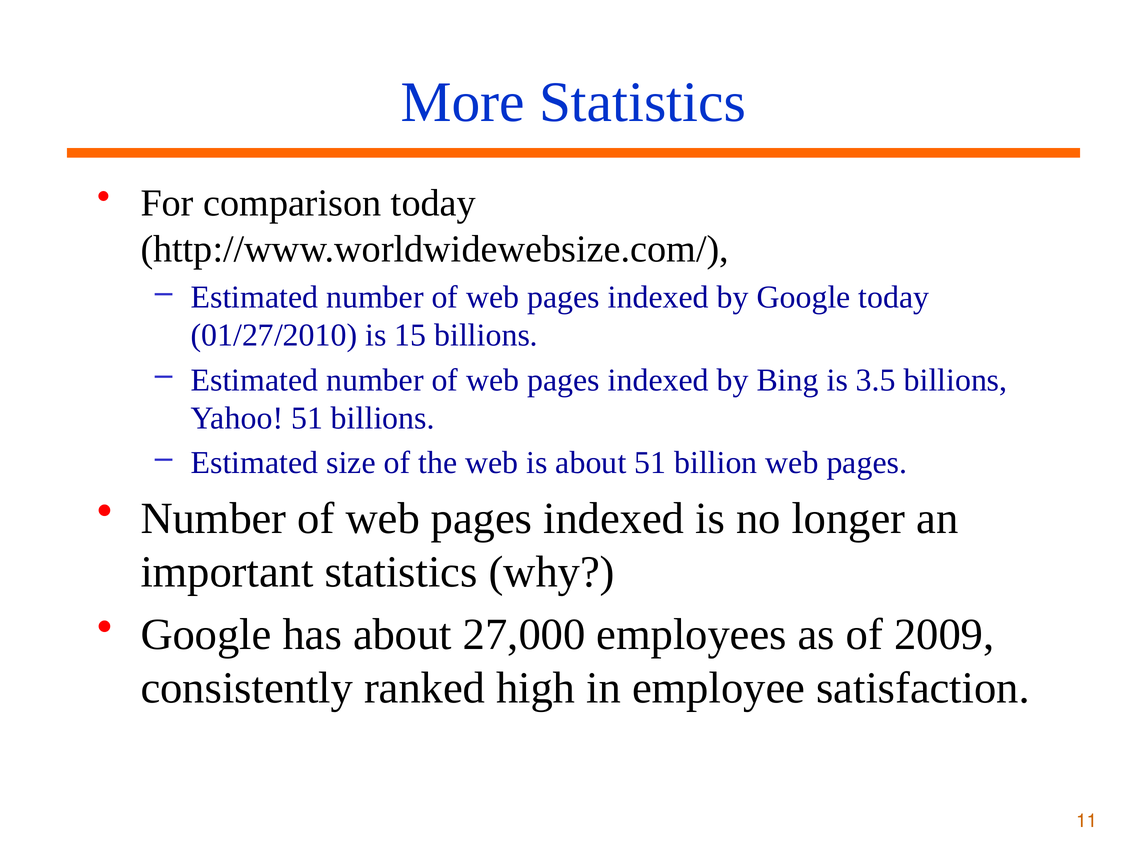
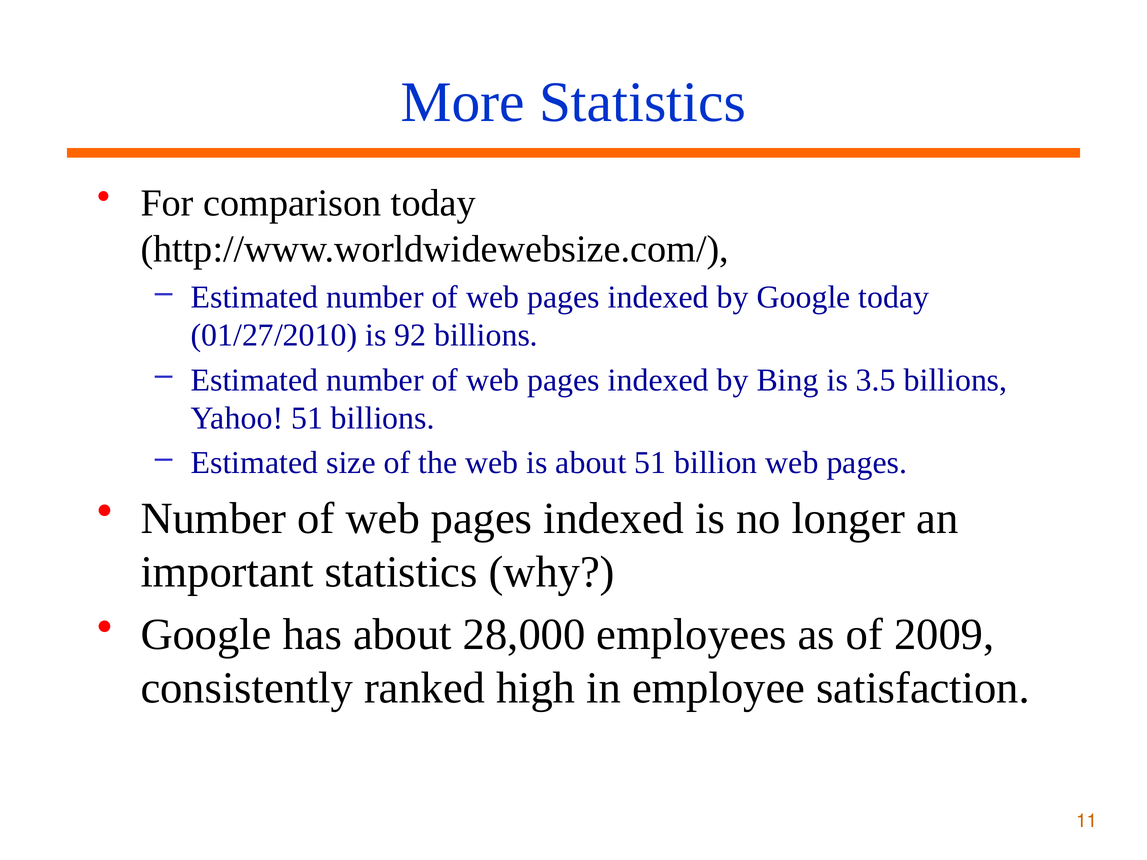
15: 15 -> 92
27,000: 27,000 -> 28,000
